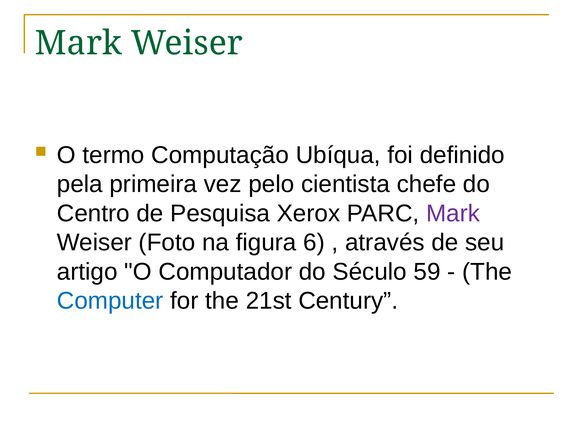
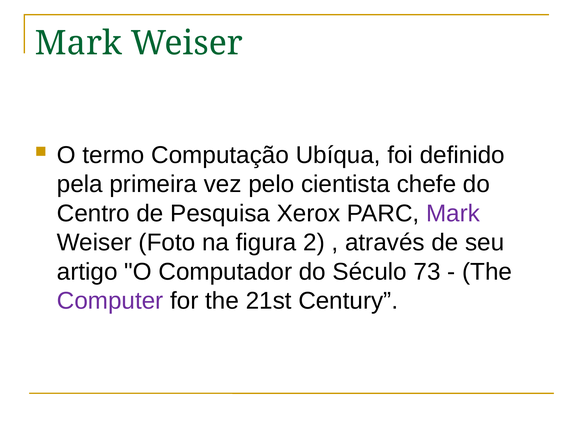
6: 6 -> 2
59: 59 -> 73
Computer colour: blue -> purple
